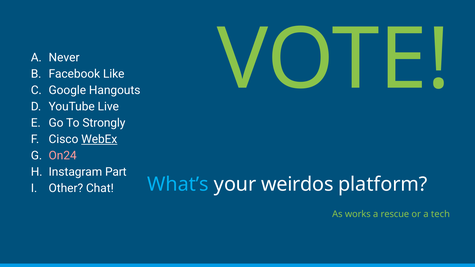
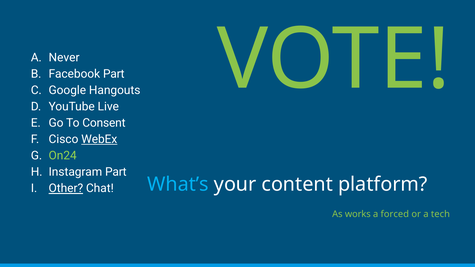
Facebook Like: Like -> Part
Strongly: Strongly -> Consent
On24 colour: pink -> light green
weirdos: weirdos -> content
Other underline: none -> present
rescue: rescue -> forced
